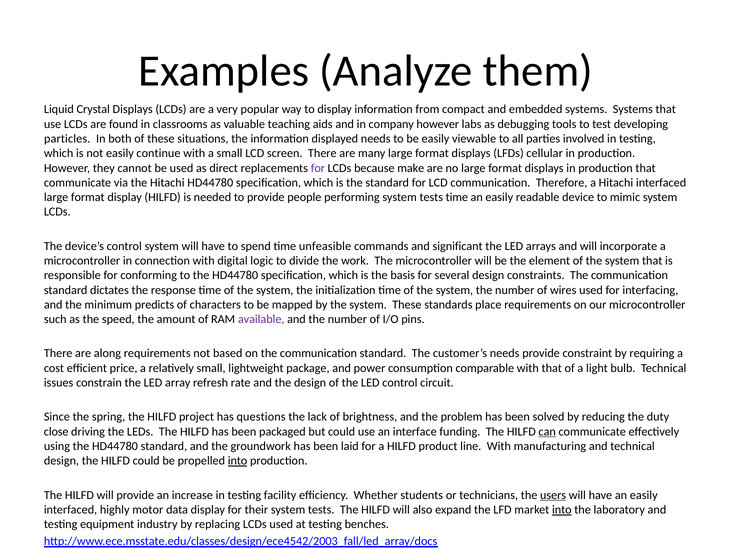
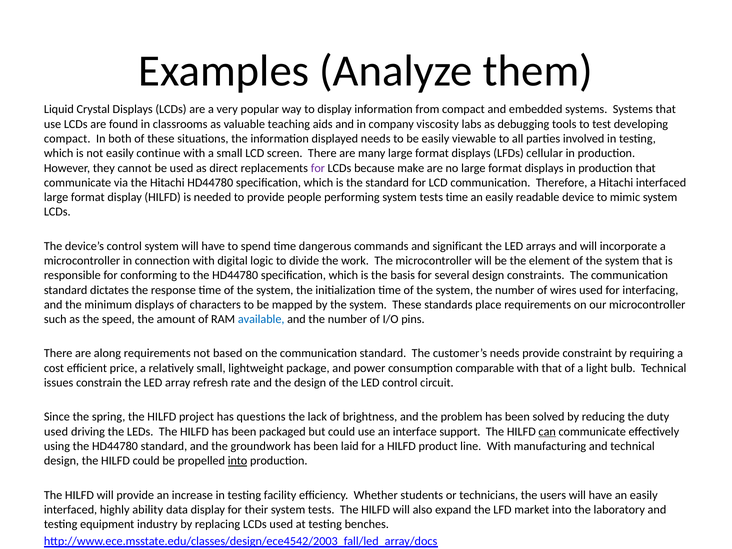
company however: however -> viscosity
particles at (67, 139): particles -> compact
unfeasible: unfeasible -> dangerous
minimum predicts: predicts -> displays
available colour: purple -> blue
close at (56, 432): close -> used
funding: funding -> support
users underline: present -> none
motor: motor -> ability
into at (562, 510) underline: present -> none
